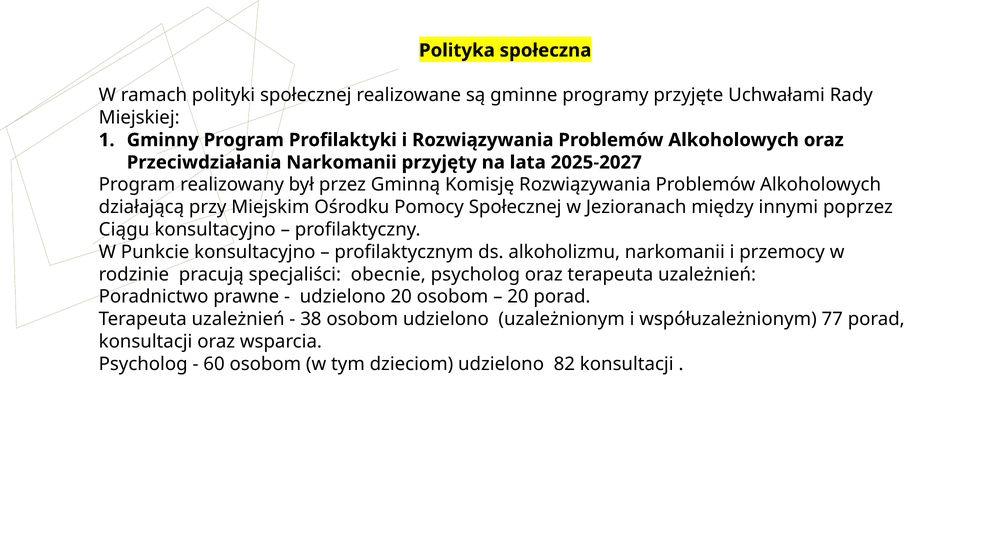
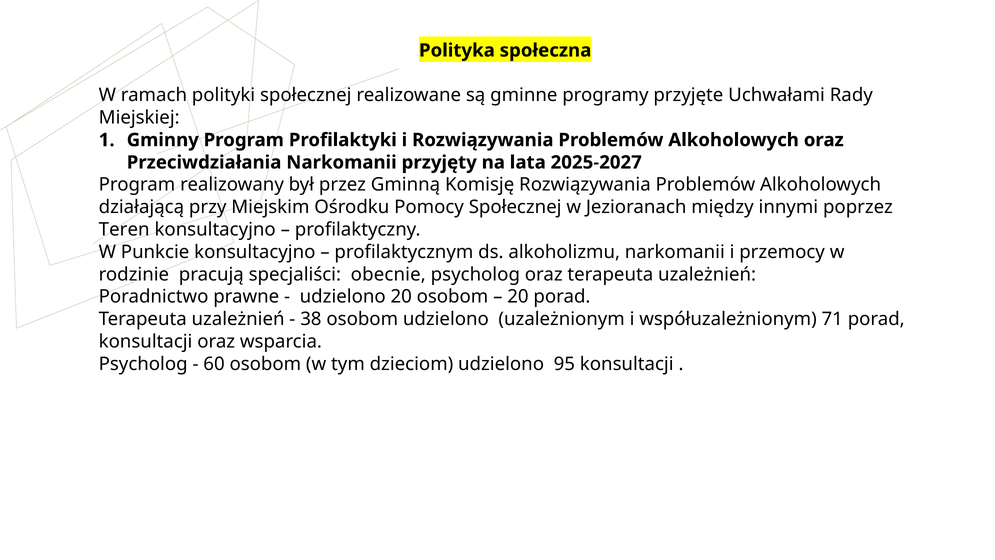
Ciągu: Ciągu -> Teren
77: 77 -> 71
82: 82 -> 95
